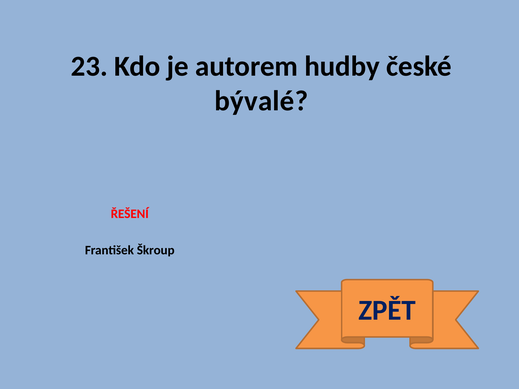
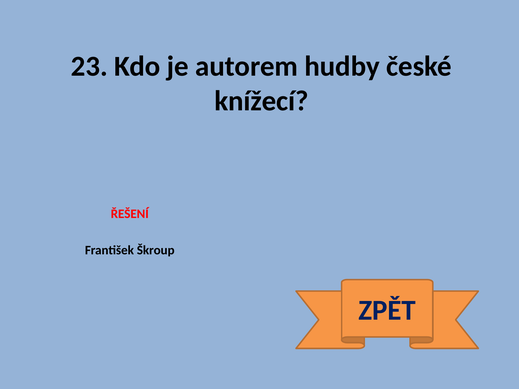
bývalé: bývalé -> knížecí
